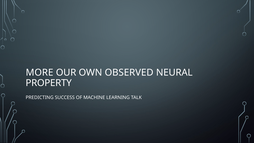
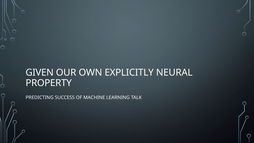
MORE: MORE -> GIVEN
OBSERVED: OBSERVED -> EXPLICITLY
